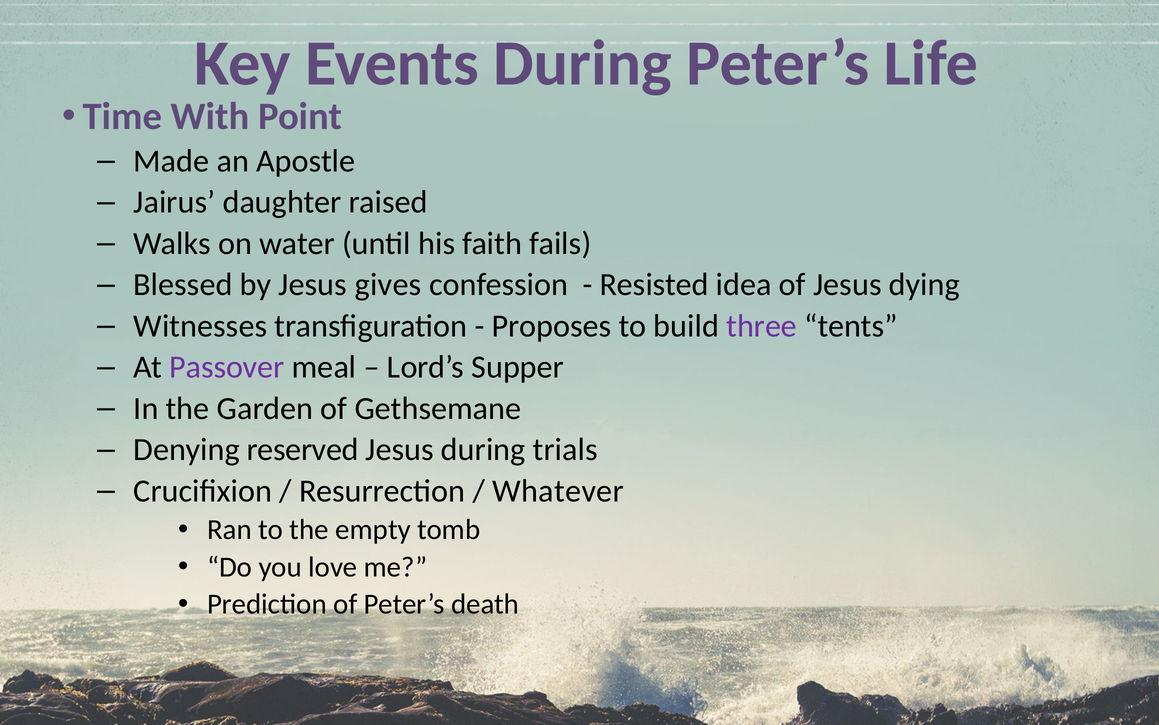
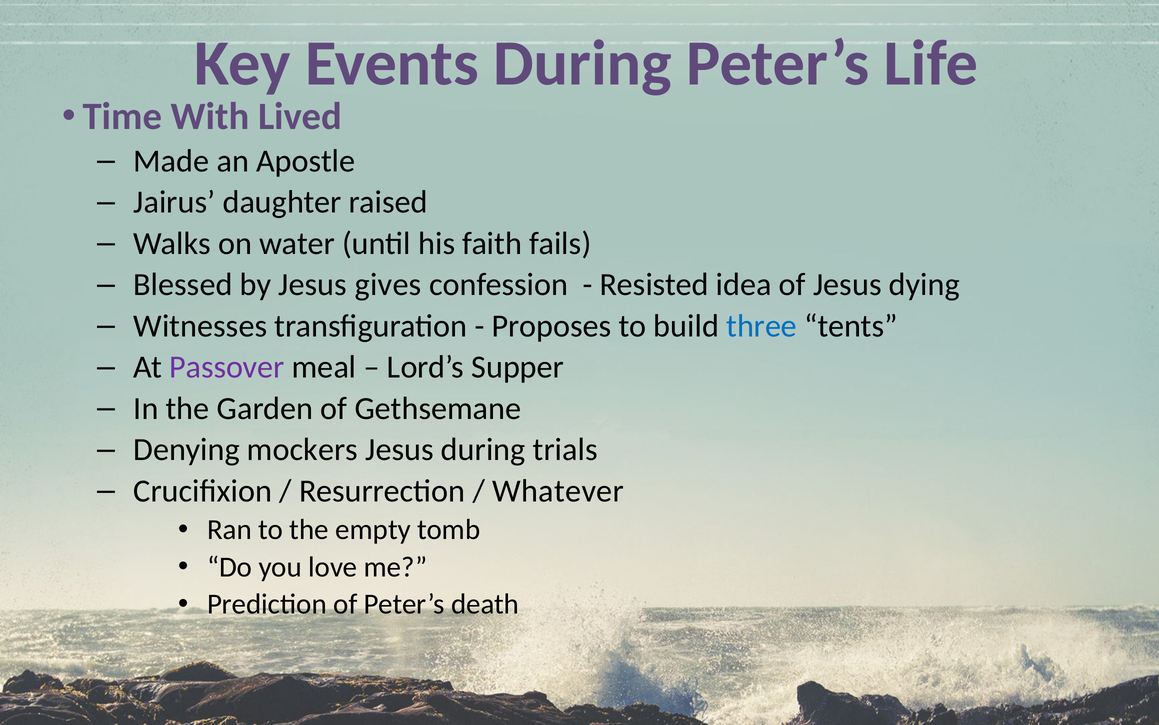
Point: Point -> Lived
three colour: purple -> blue
reserved: reserved -> mockers
